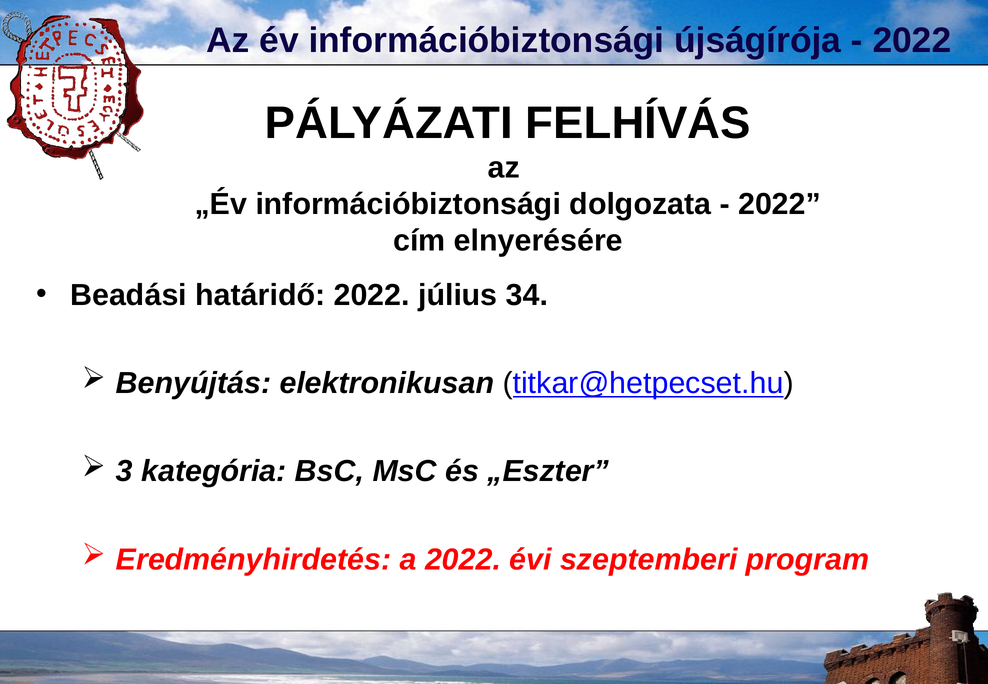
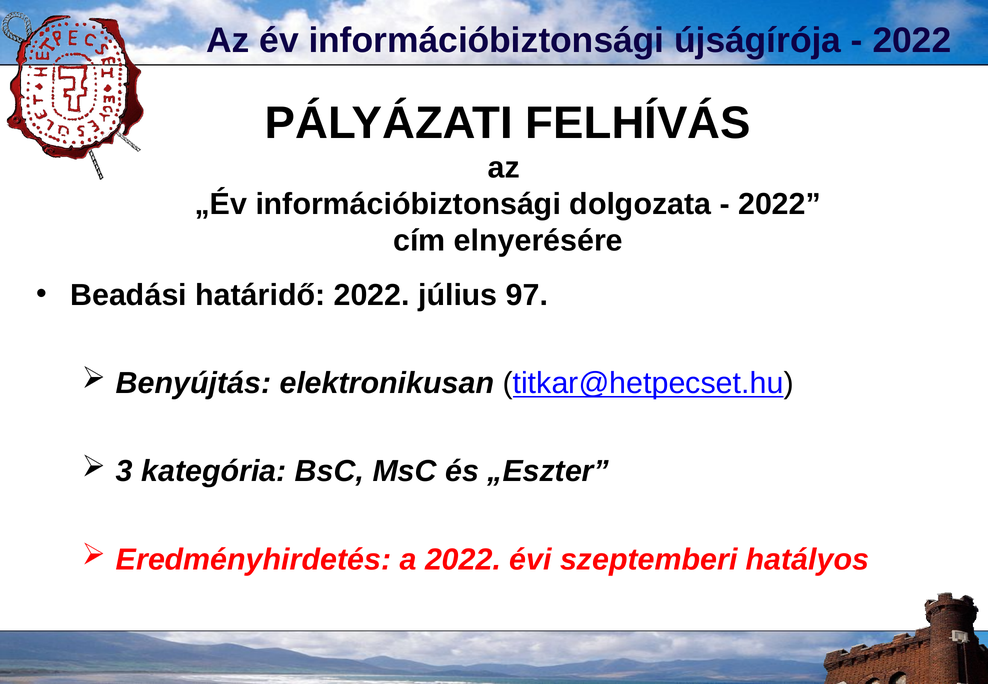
34: 34 -> 97
program: program -> hatályos
